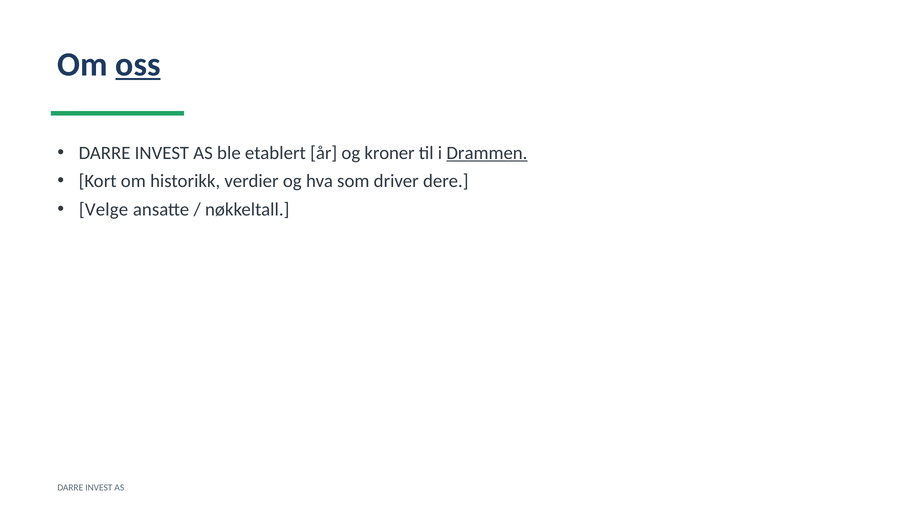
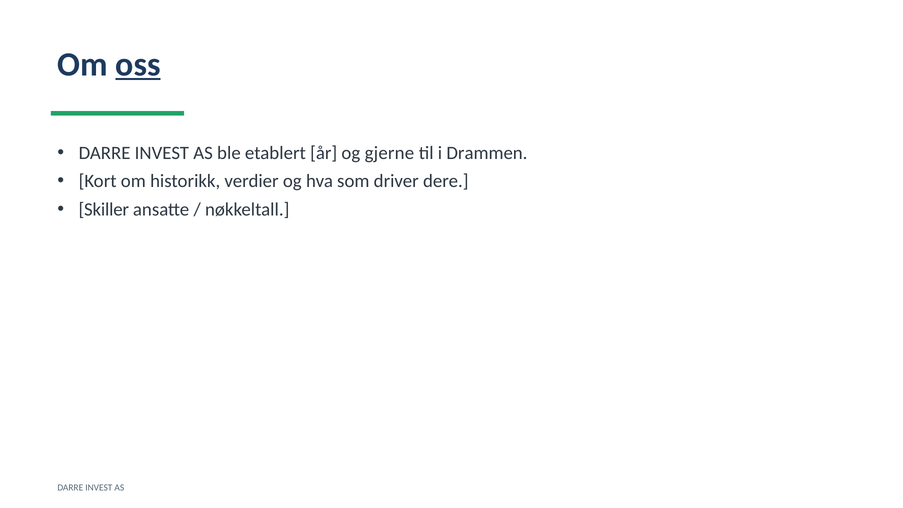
kroner: kroner -> gjerne
Drammen underline: present -> none
Velge: Velge -> Skiller
